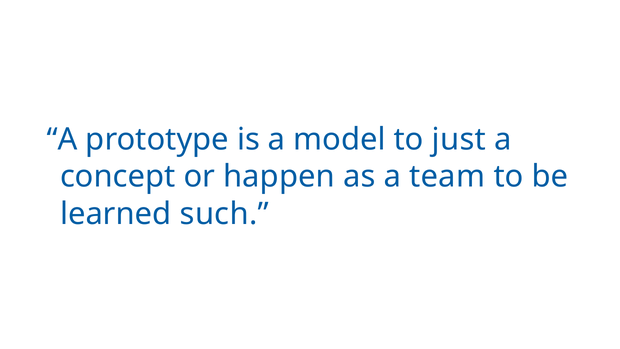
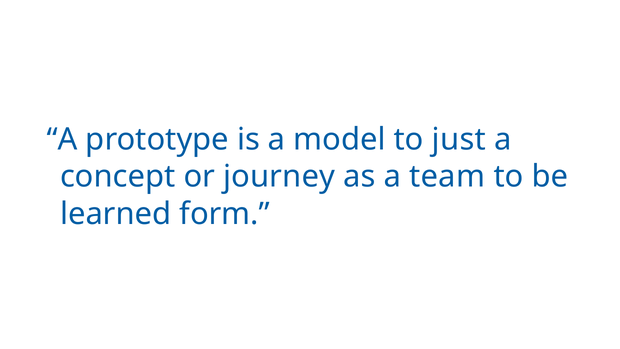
happen: happen -> journey
such: such -> form
